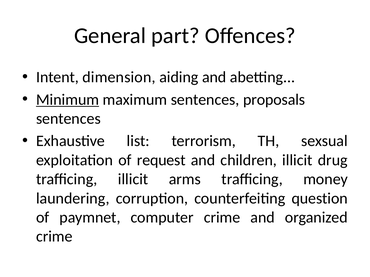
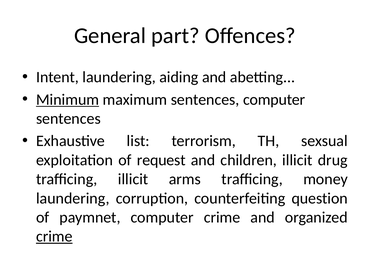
Intent dimension: dimension -> laundering
sentences proposals: proposals -> computer
crime at (54, 237) underline: none -> present
